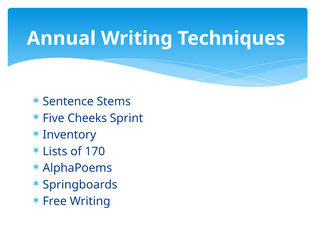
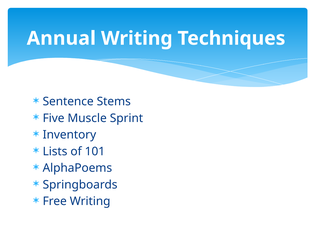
Cheeks: Cheeks -> Muscle
170: 170 -> 101
